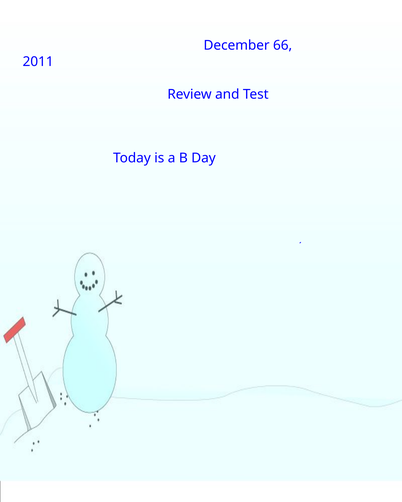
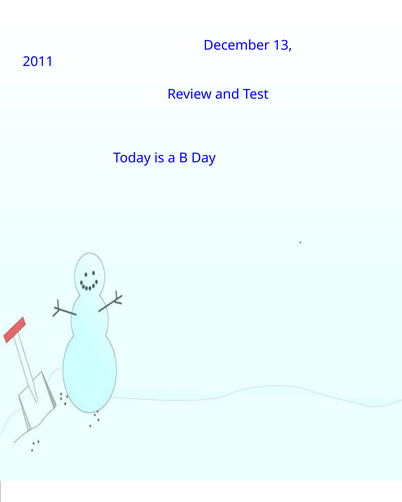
66: 66 -> 13
